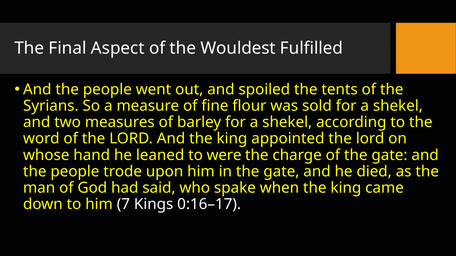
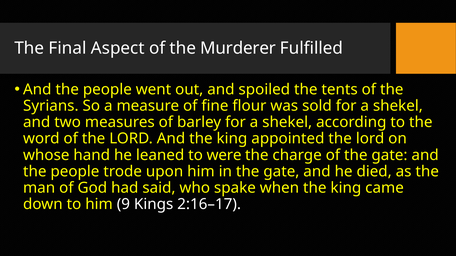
Wouldest: Wouldest -> Murderer
7: 7 -> 9
0:16–17: 0:16–17 -> 2:16–17
